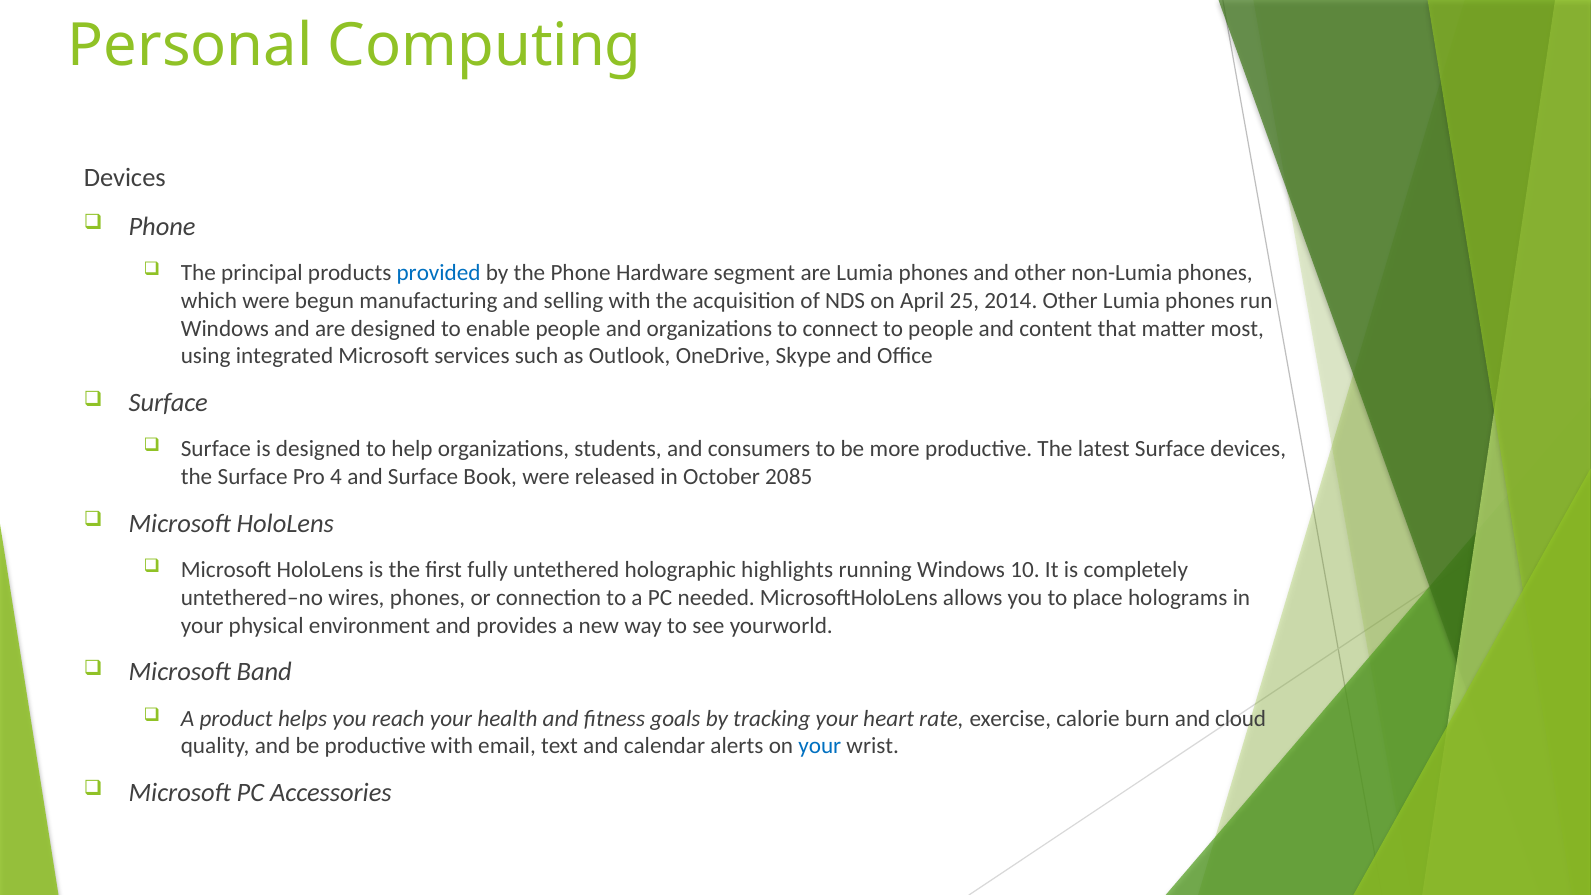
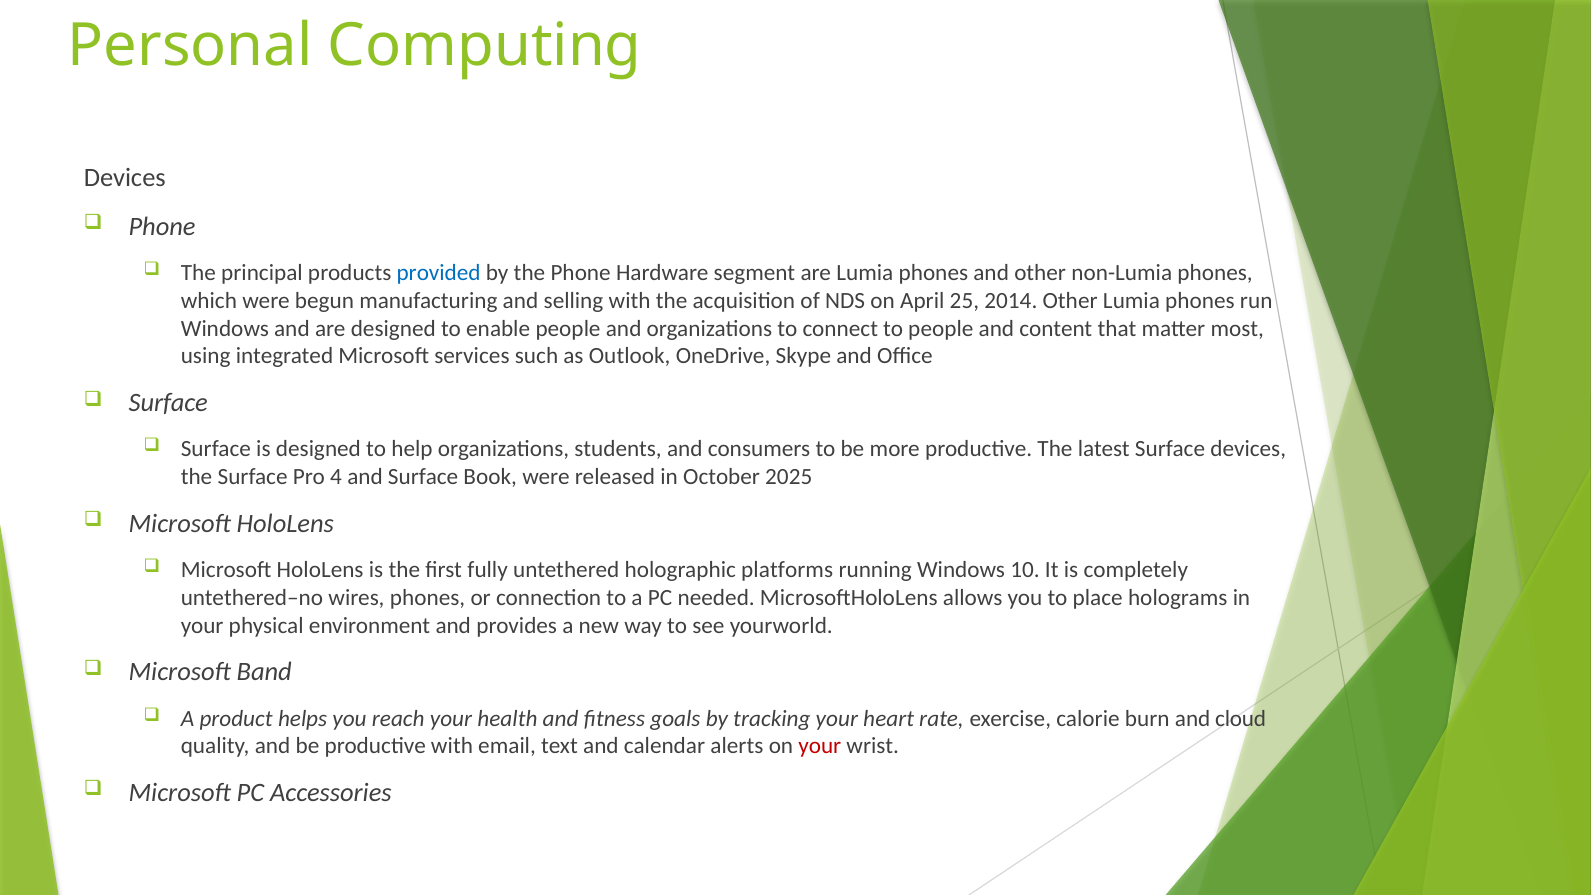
2085: 2085 -> 2025
highlights: highlights -> platforms
your at (820, 746) colour: blue -> red
